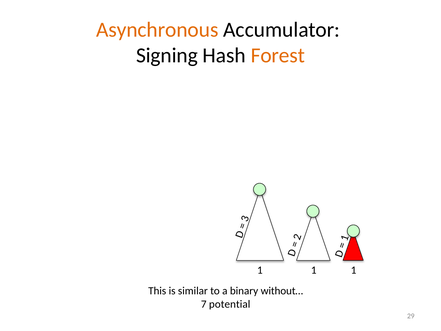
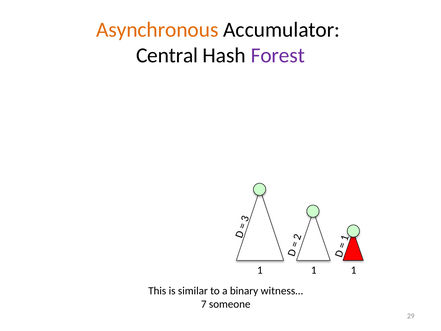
Signing: Signing -> Central
Forest colour: orange -> purple
without…: without… -> witness…
potential: potential -> someone
